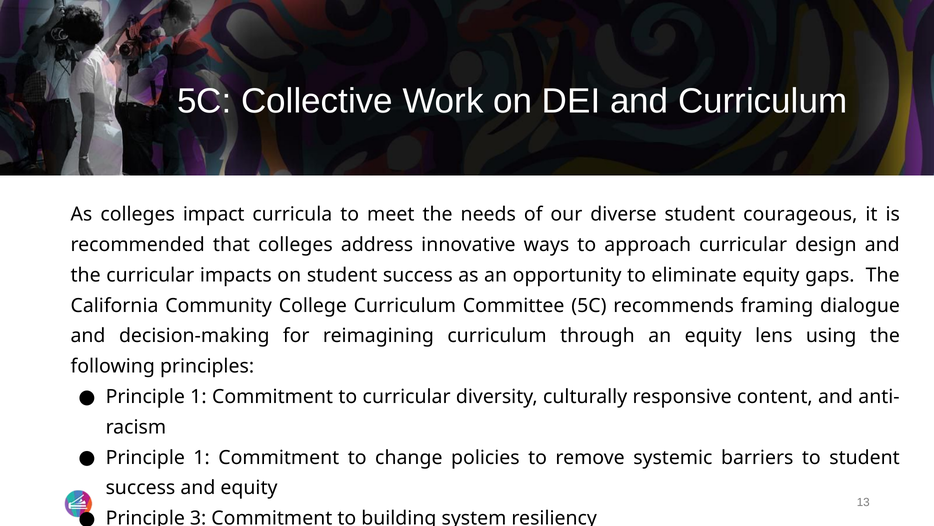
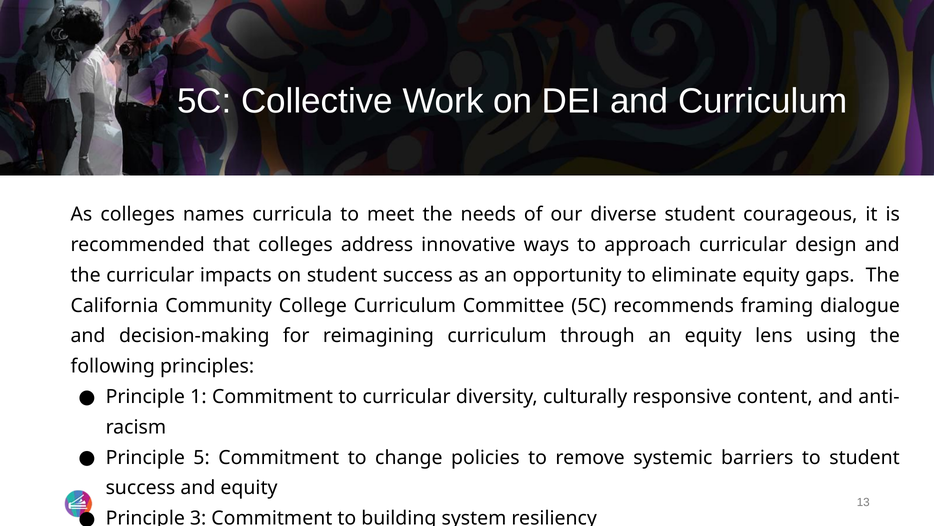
impact: impact -> names
1 at (202, 457): 1 -> 5
